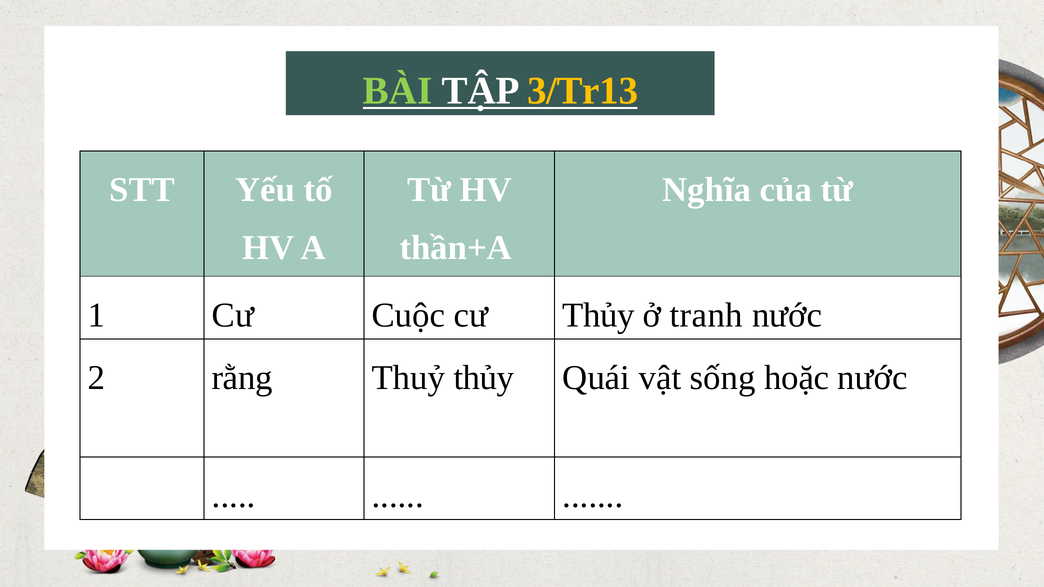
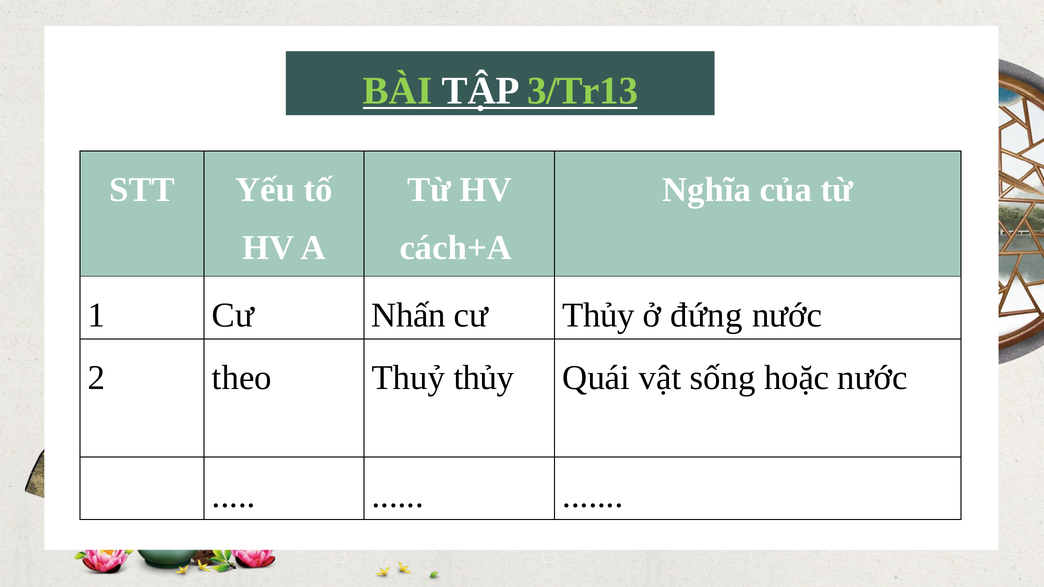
3/Tr13 colour: yellow -> light green
thần+A: thần+A -> cách+A
Cuộc: Cuộc -> Nhấn
tranh: tranh -> đứng
rằng: rằng -> theo
